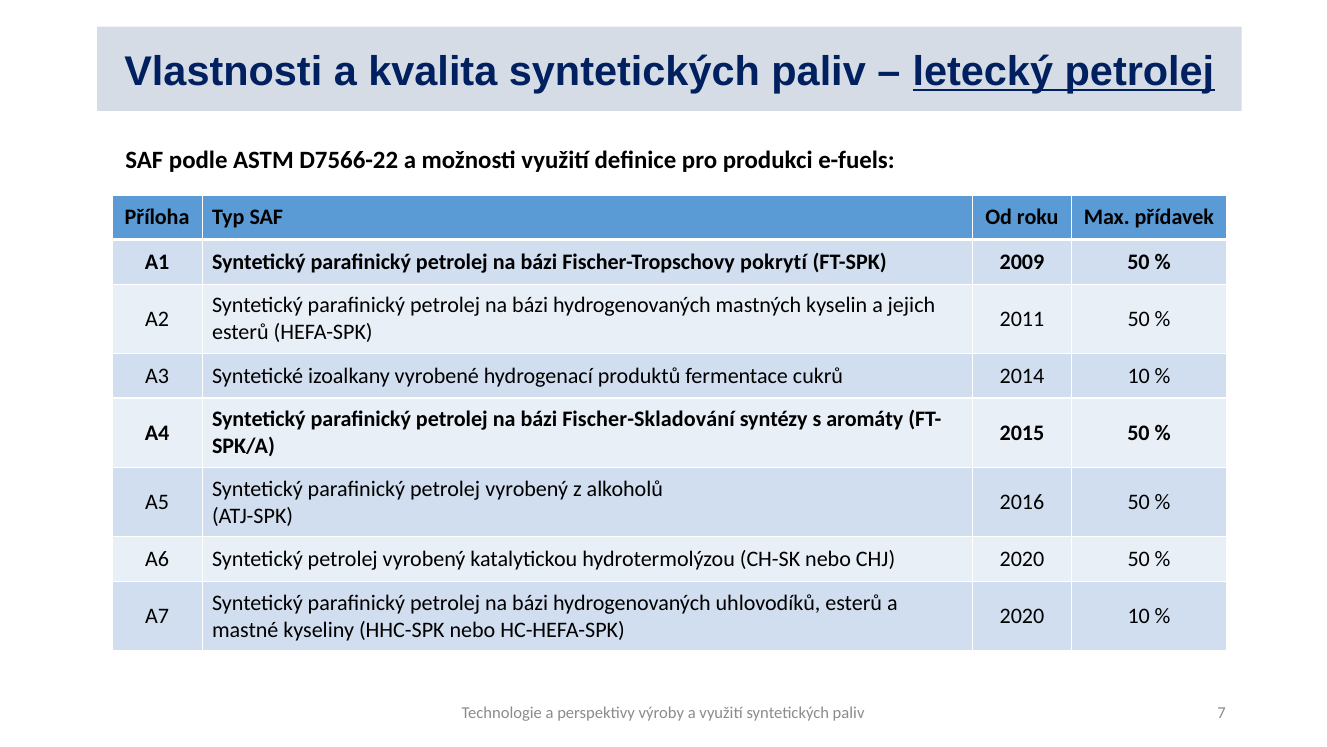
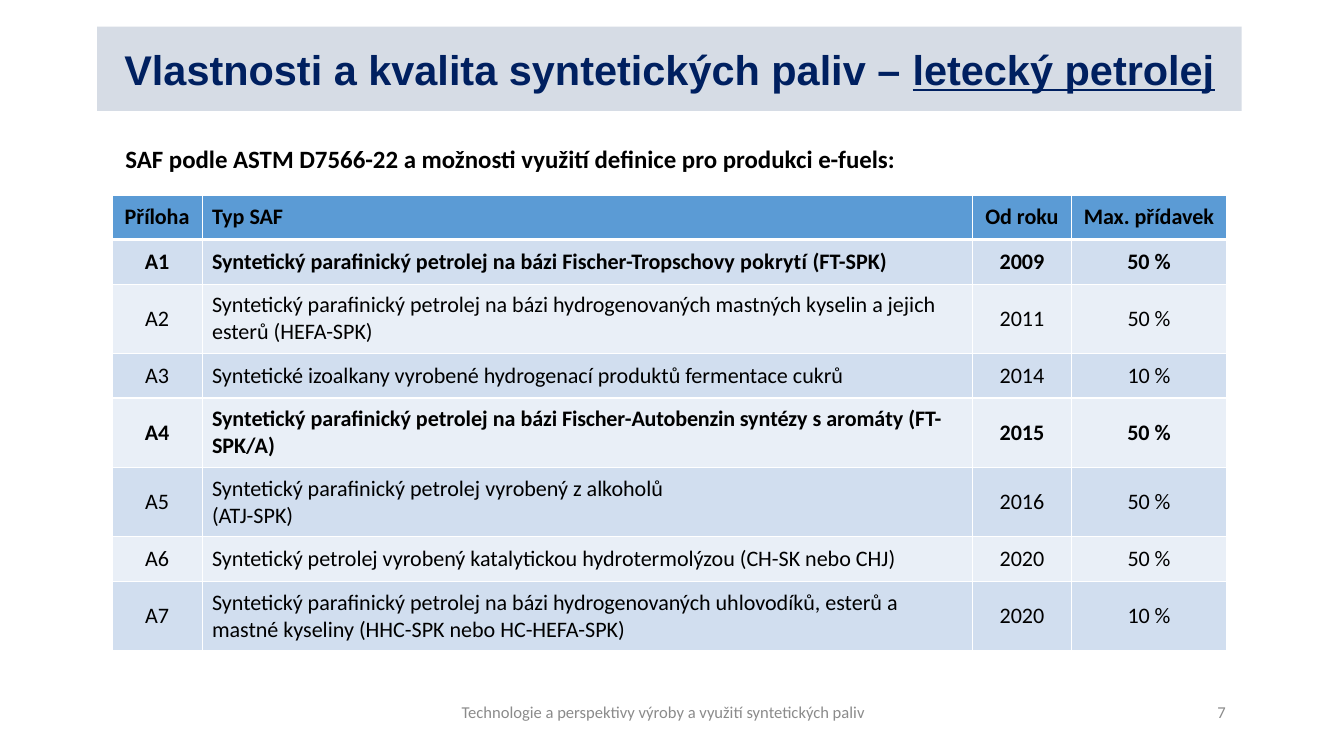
Fischer-Skladování: Fischer-Skladování -> Fischer-Autobenzin
